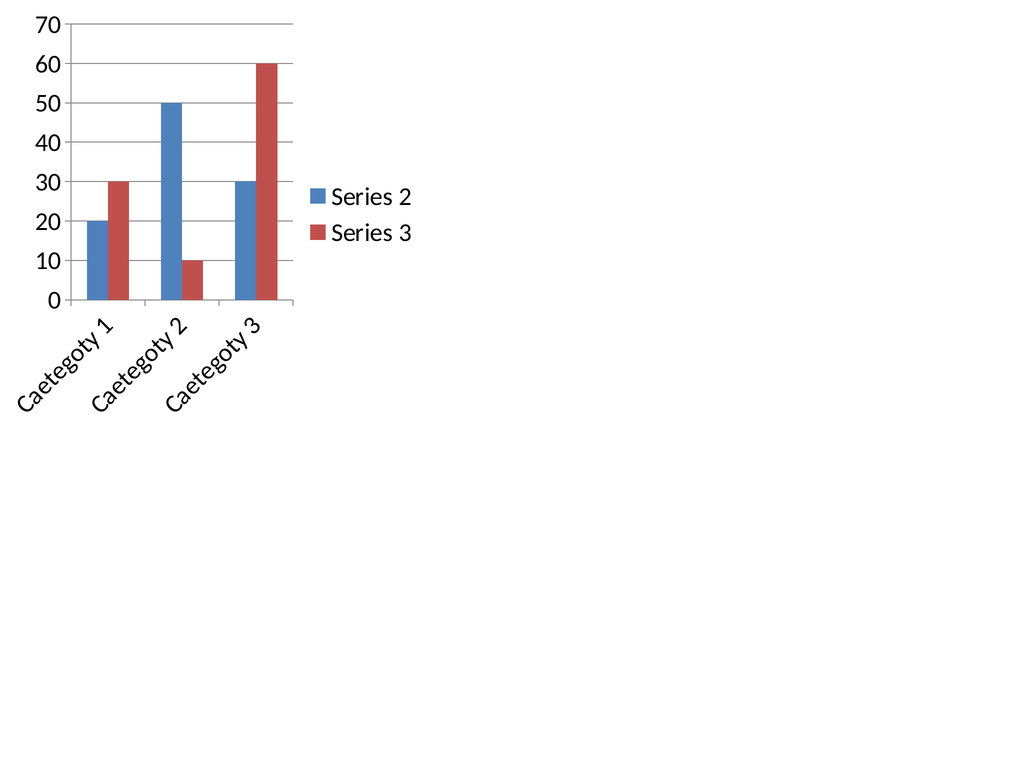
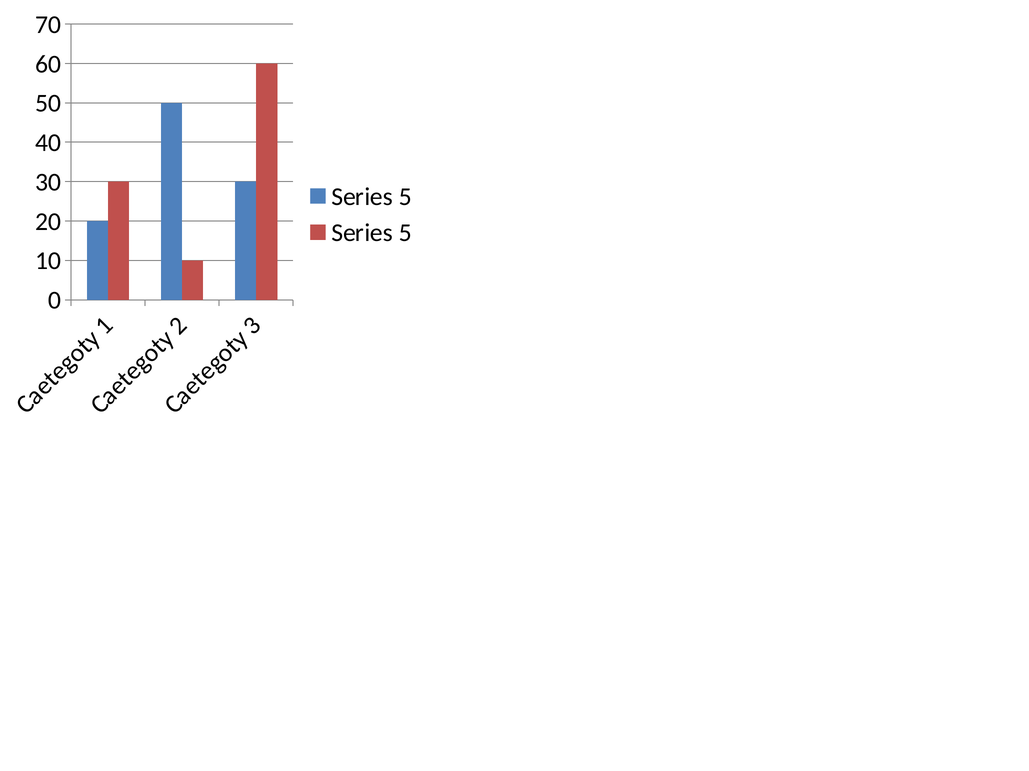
2 at (405, 197): 2 -> 5
3 at (405, 233): 3 -> 5
